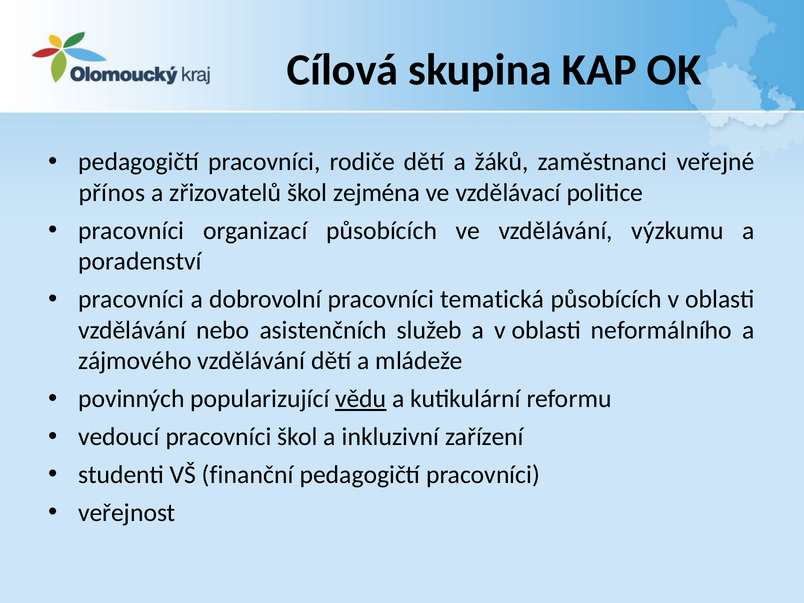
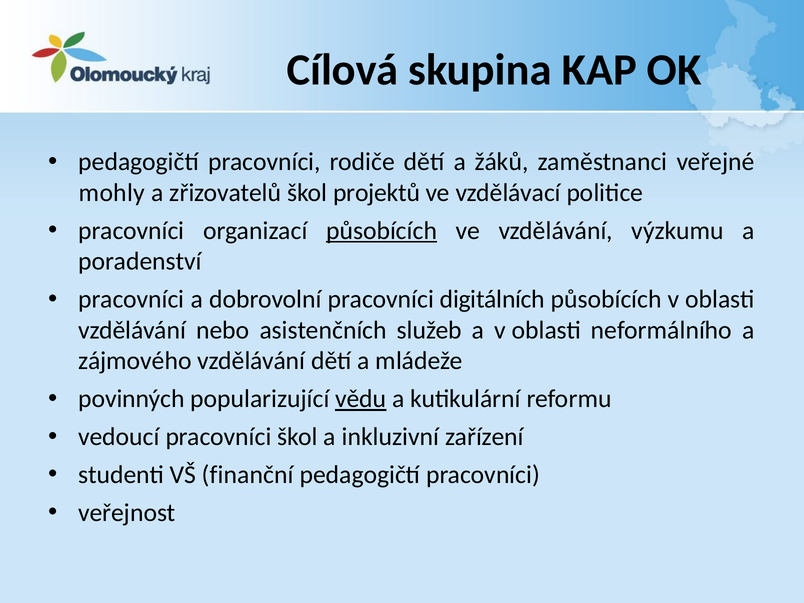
přínos: přínos -> mohly
zejména: zejména -> projektů
působících at (382, 231) underline: none -> present
tematická: tematická -> digitálních
